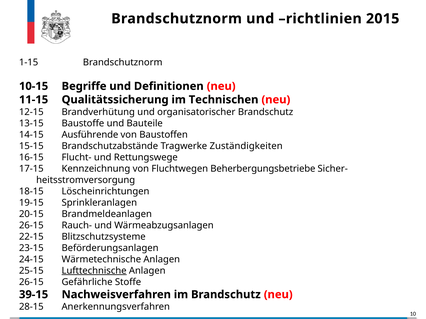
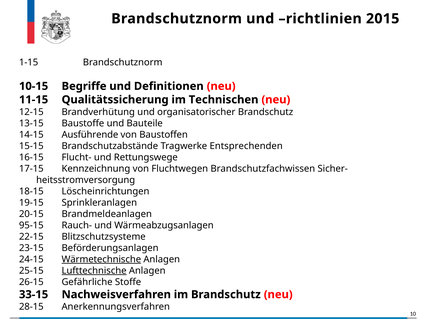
Zuständigkeiten: Zuständigkeiten -> Entsprechenden
Beherbergungsbetriebe: Beherbergungsbetriebe -> Brandschutzfachwissen
26-15 at (31, 226): 26-15 -> 95-15
Wärmetechnische underline: none -> present
39-15: 39-15 -> 33-15
